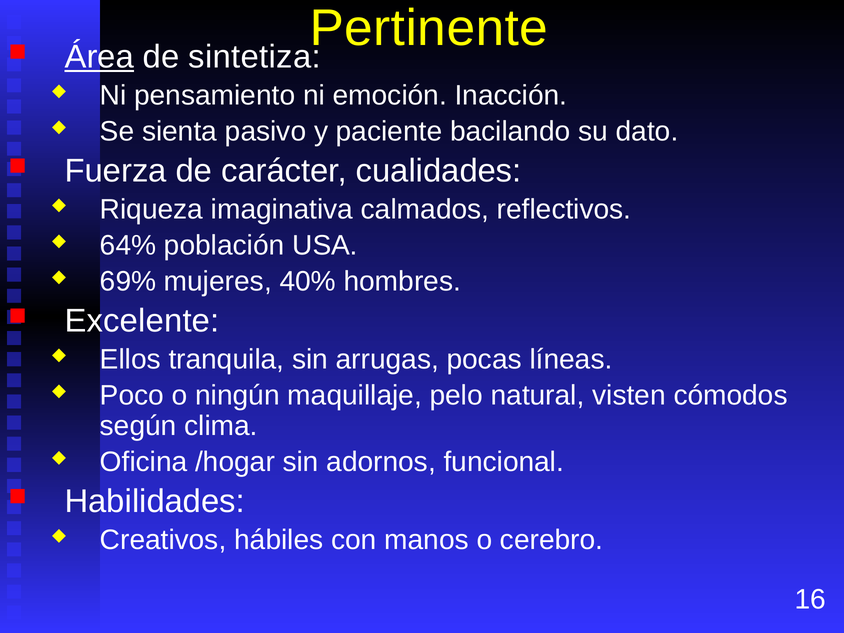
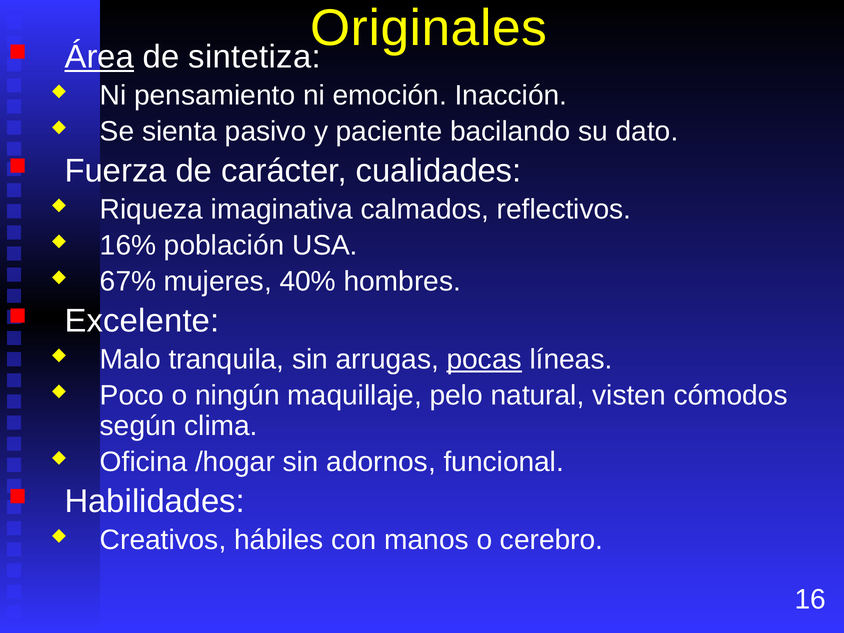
Pertinente: Pertinente -> Originales
64%: 64% -> 16%
69%: 69% -> 67%
Ellos: Ellos -> Malo
pocas underline: none -> present
